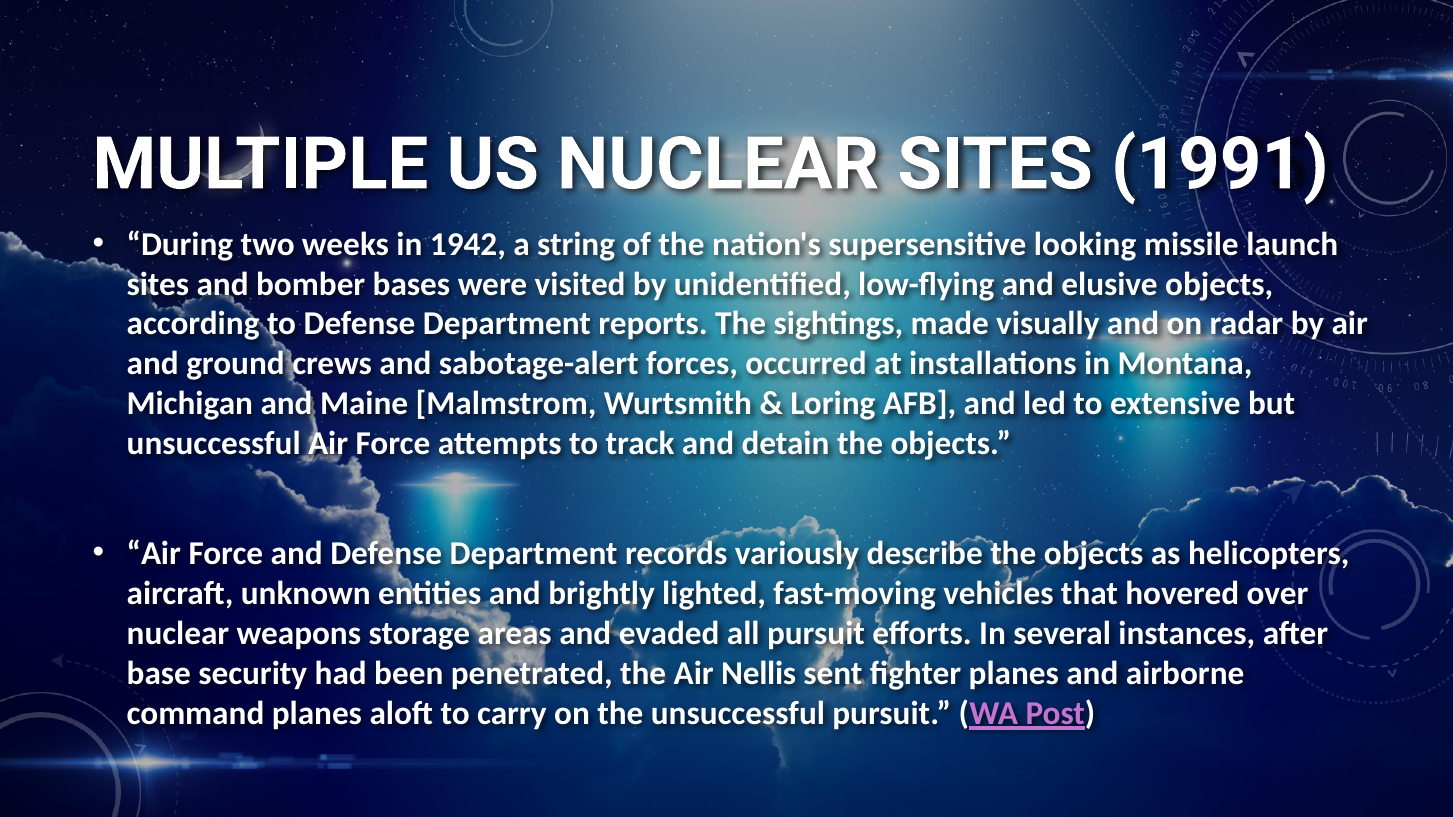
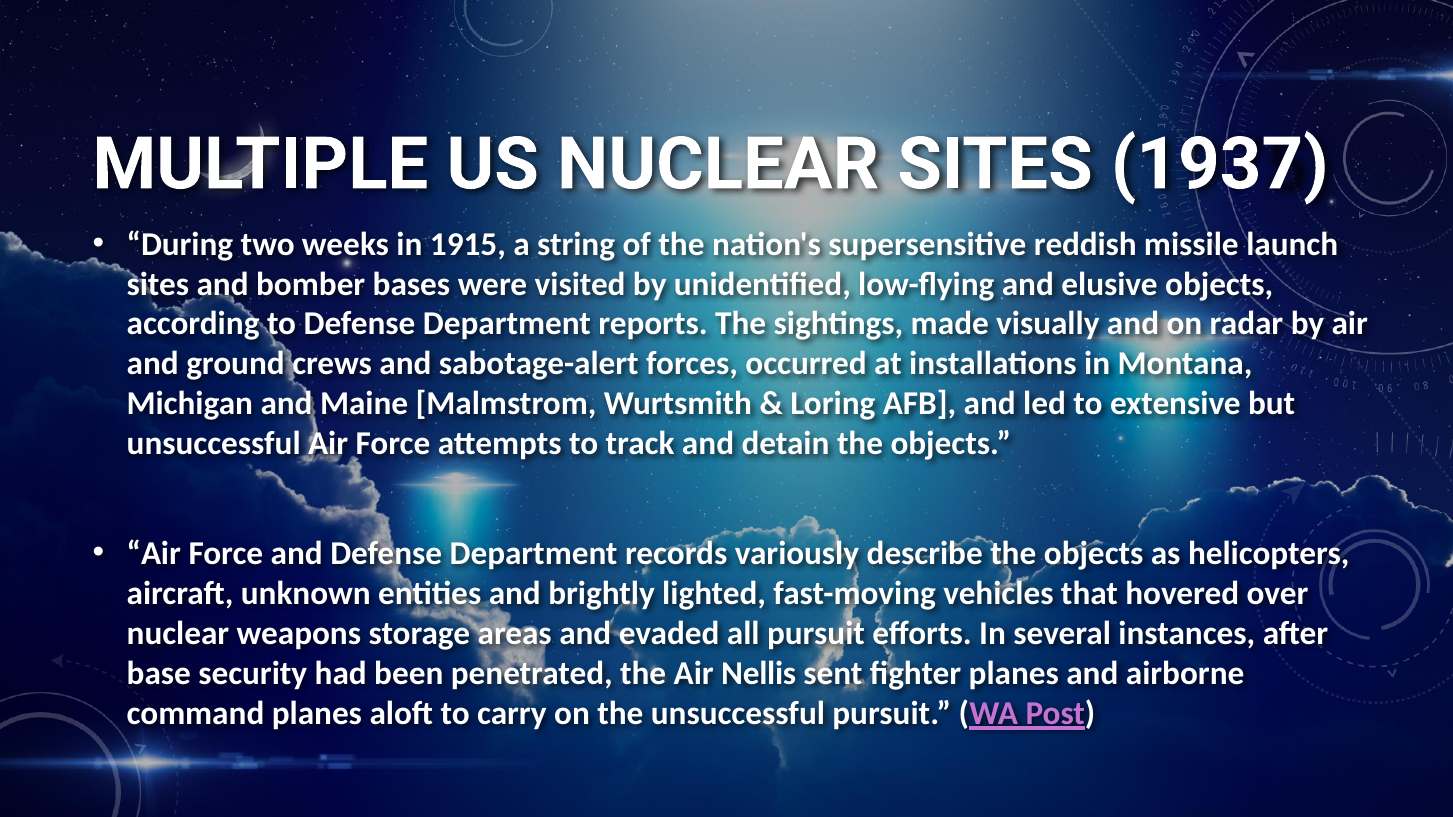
1991: 1991 -> 1937
1942: 1942 -> 1915
looking: looking -> reddish
